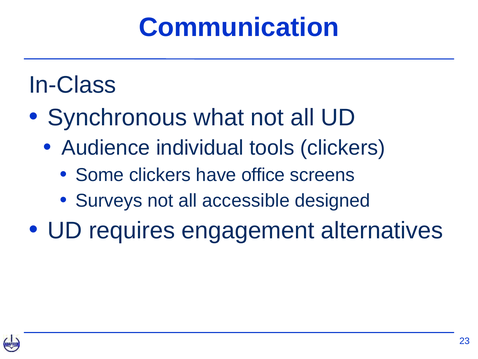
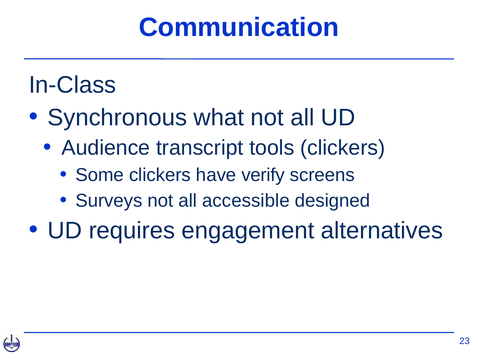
individual: individual -> transcript
office: office -> verify
